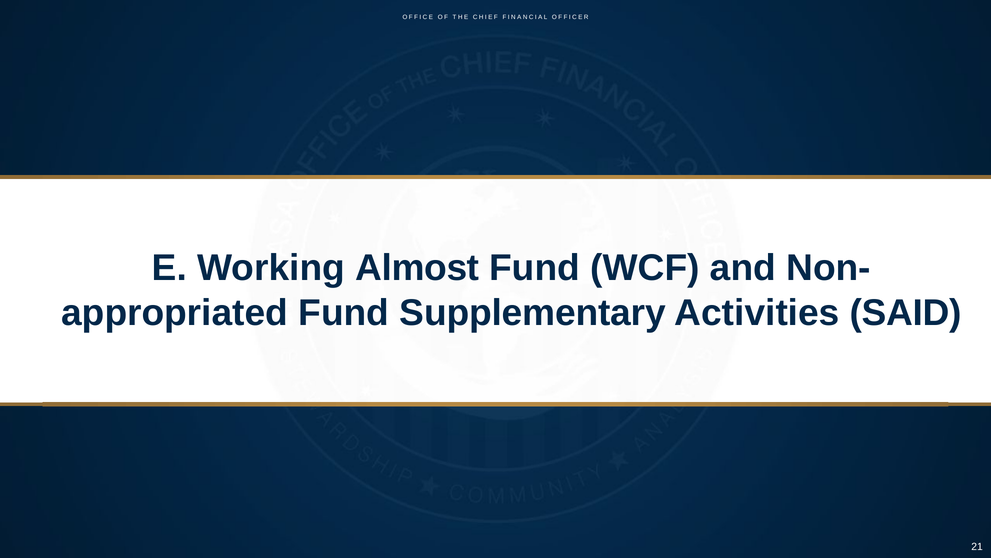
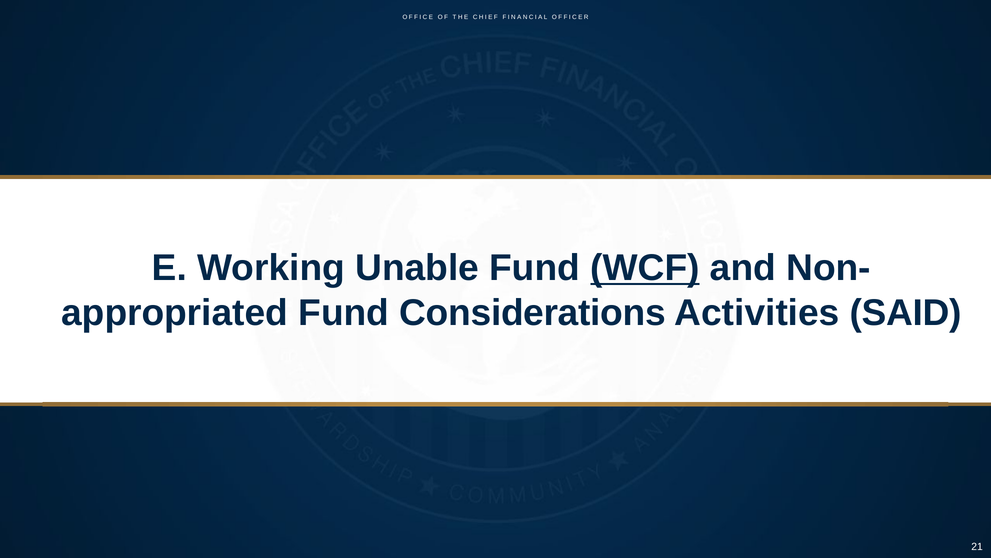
Almost: Almost -> Unable
WCF underline: none -> present
Supplementary: Supplementary -> Considerations
